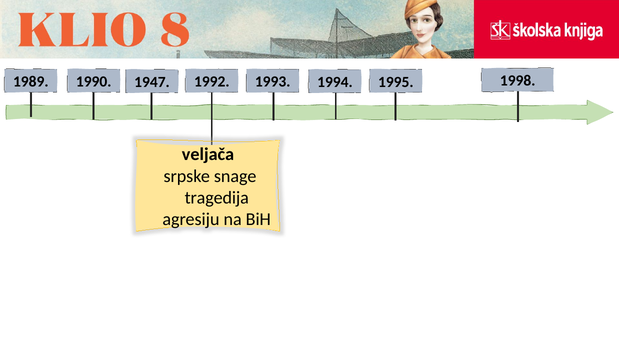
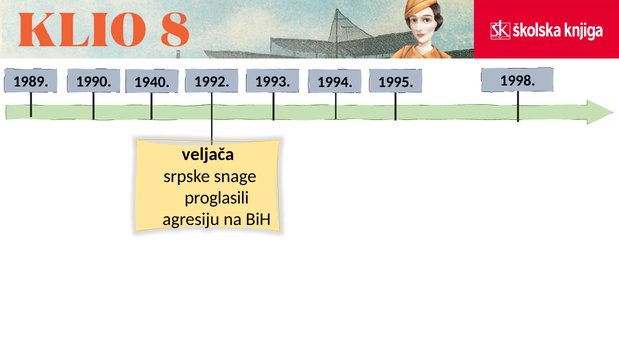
1947: 1947 -> 1940
tragedija: tragedija -> proglasili
